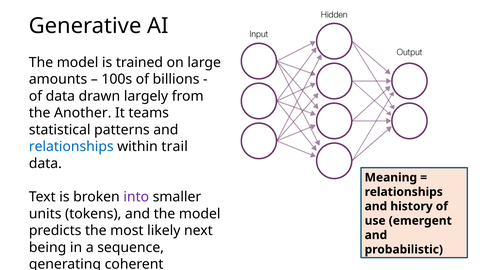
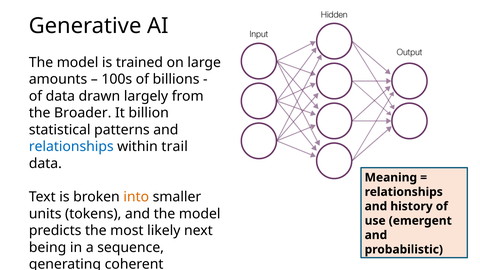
Another: Another -> Broader
teams: teams -> billion
into colour: purple -> orange
